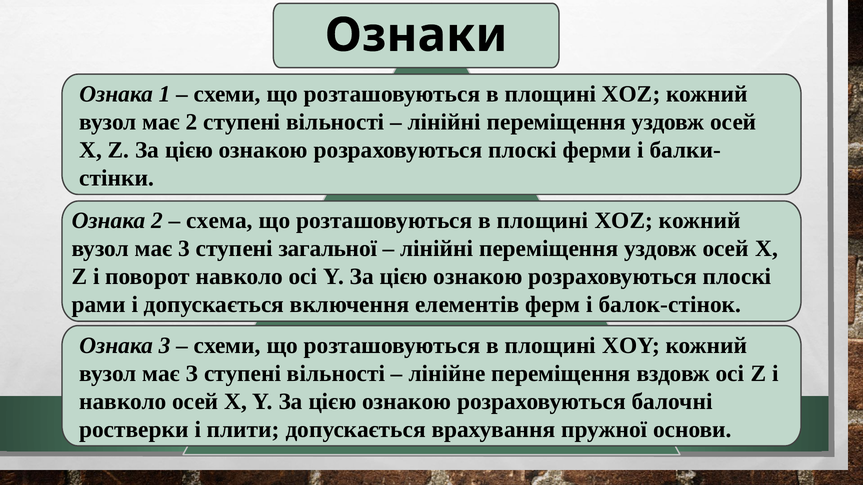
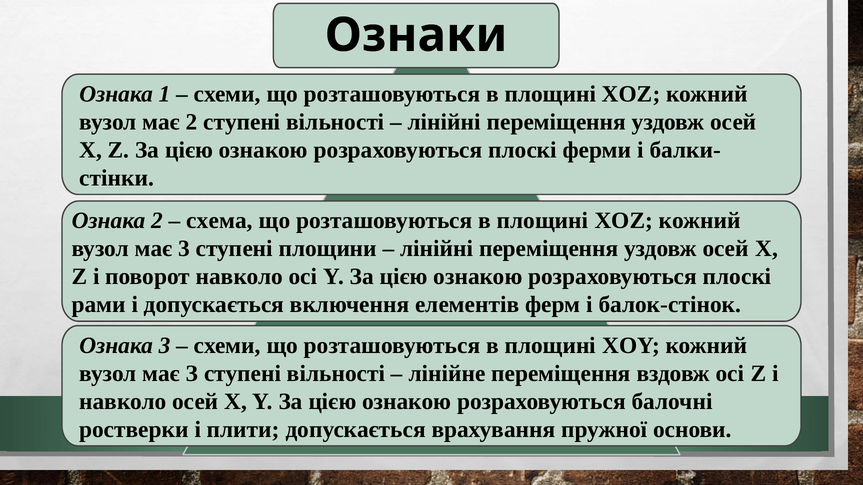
загальної: загальної -> площини
